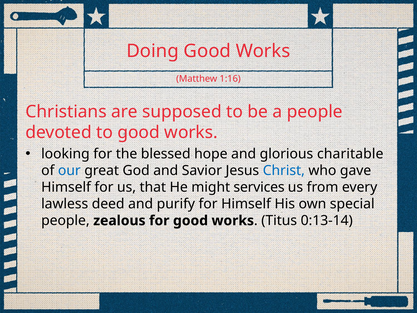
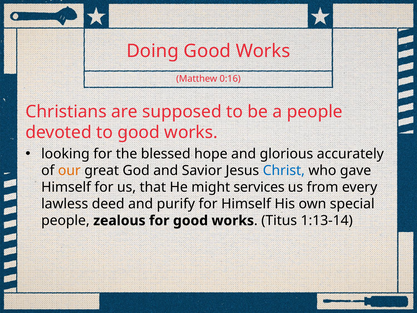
1:16: 1:16 -> 0:16
charitable: charitable -> accurately
our colour: blue -> orange
0:13-14: 0:13-14 -> 1:13-14
